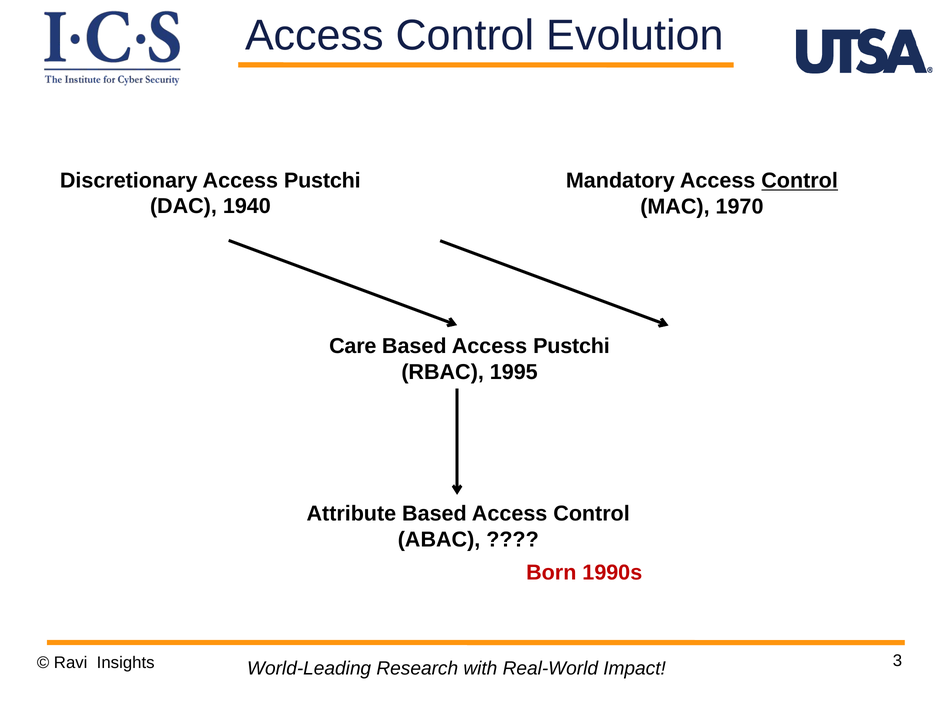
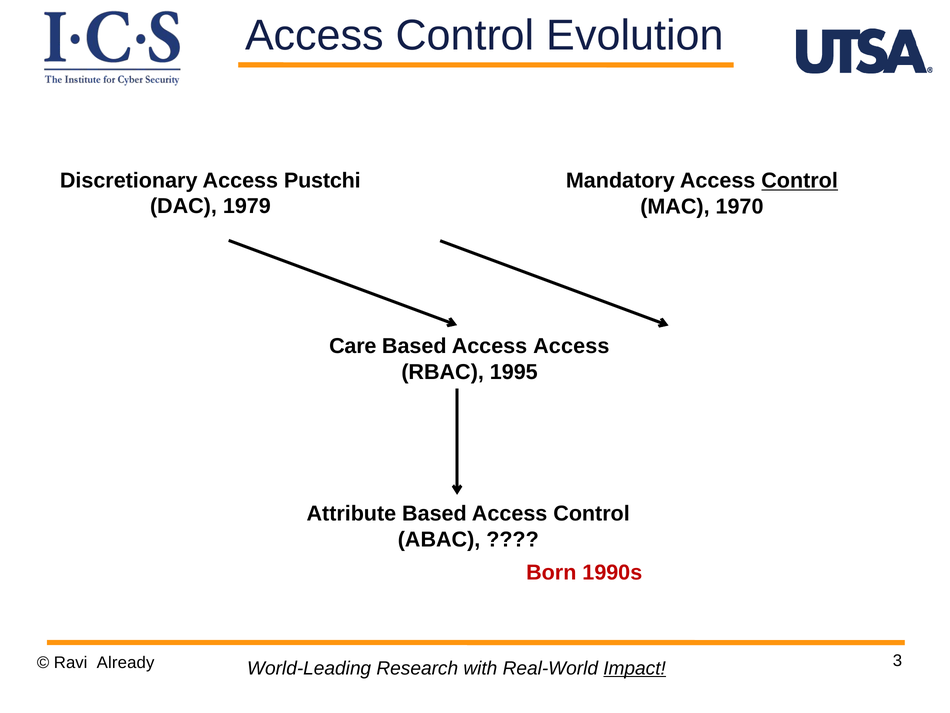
1940: 1940 -> 1979
Based Access Pustchi: Pustchi -> Access
Insights: Insights -> Already
Impact underline: none -> present
